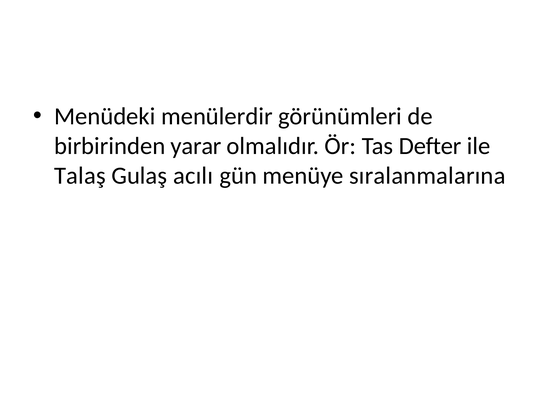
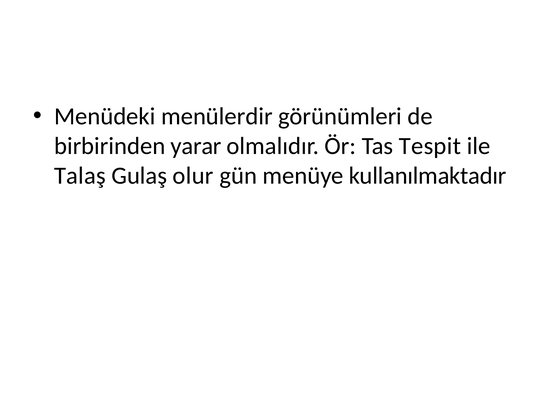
Defter: Defter -> Tespit
acılı: acılı -> olur
sıralanmalarına: sıralanmalarına -> kullanılmaktadır
